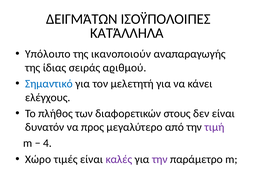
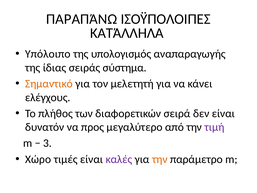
ΔΕΙΓΜΆΤΩΝ: ΔΕΙΓΜΆΤΩΝ -> ΠΑΡΑΠΆΝΩ
ικανοποιούν: ικανοποιούν -> υπολογισµός
αϱιθµού: αϱιθµού -> σύστηµα
Σημαντικό colour: blue -> orange
στους: στους -> σειρά
4: 4 -> 3
την at (160, 159) colour: purple -> orange
